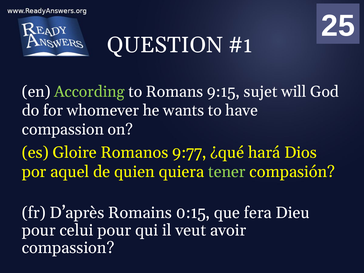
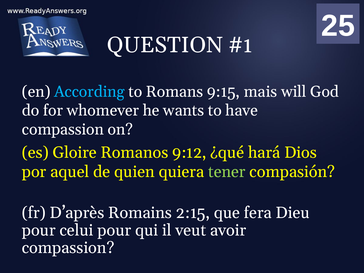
According colour: light green -> light blue
sujet: sujet -> mais
9:77: 9:77 -> 9:12
0:15: 0:15 -> 2:15
